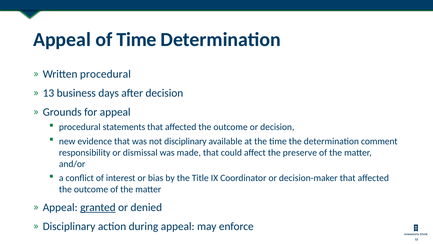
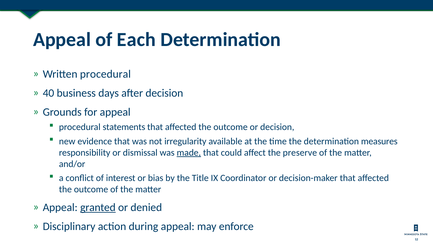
of Time: Time -> Each
13: 13 -> 40
not disciplinary: disciplinary -> irregularity
comment: comment -> measures
made underline: none -> present
